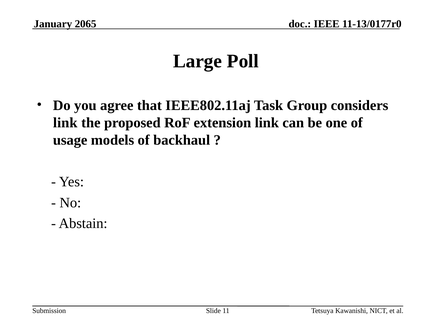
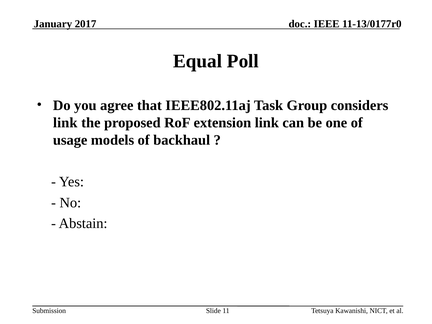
2065: 2065 -> 2017
Large: Large -> Equal
